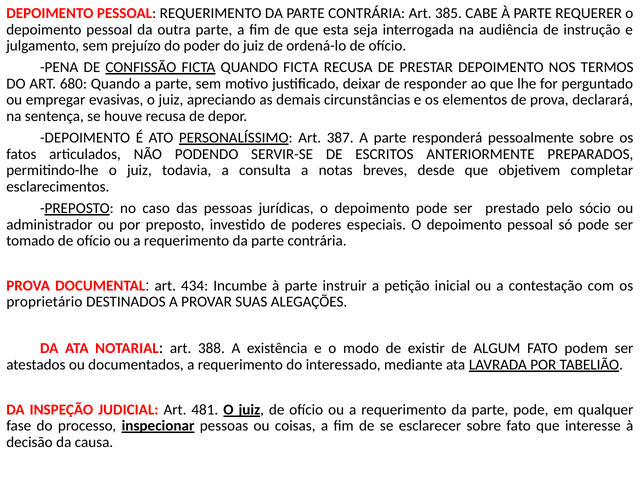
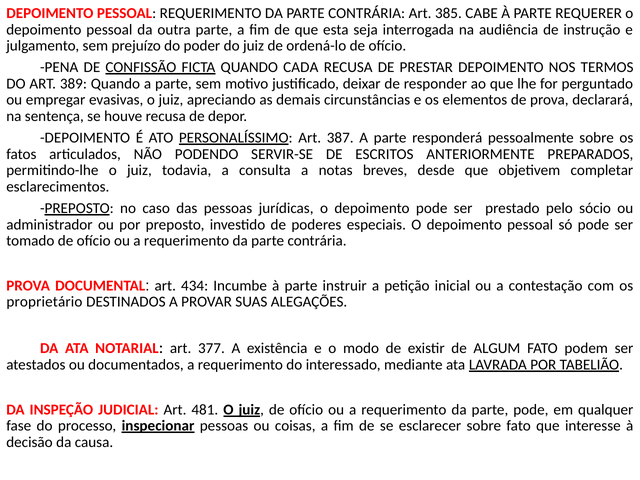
QUANDO FICTA: FICTA -> CADA
680: 680 -> 389
388: 388 -> 377
